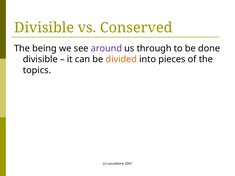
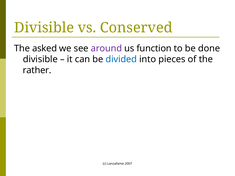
being: being -> asked
through: through -> function
divided colour: orange -> blue
topics: topics -> rather
